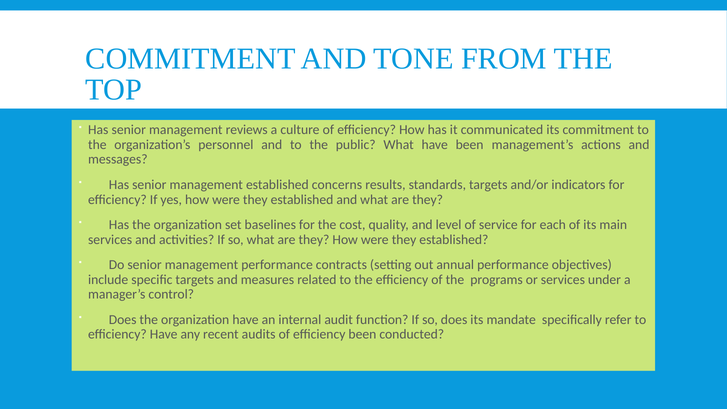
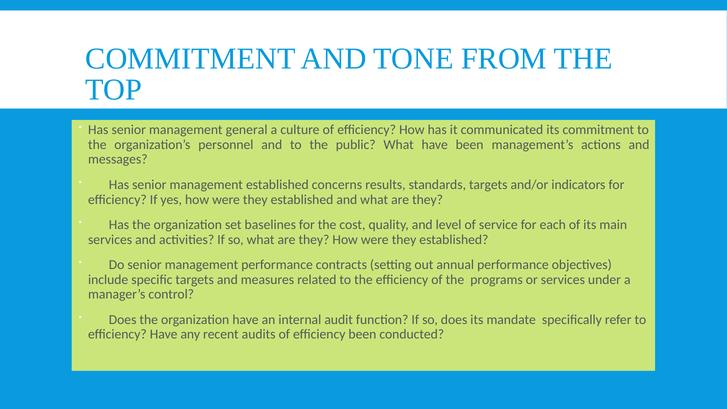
reviews: reviews -> general
